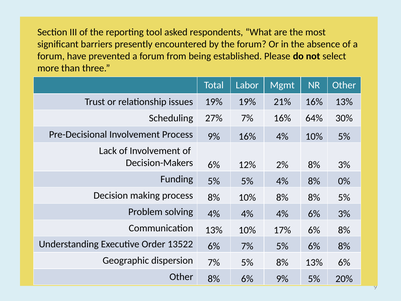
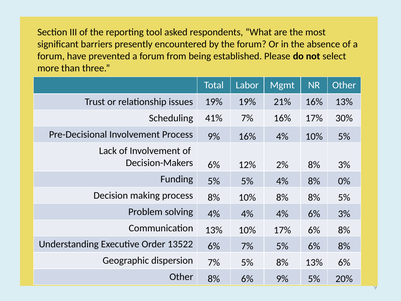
27%: 27% -> 41%
16% 64%: 64% -> 17%
